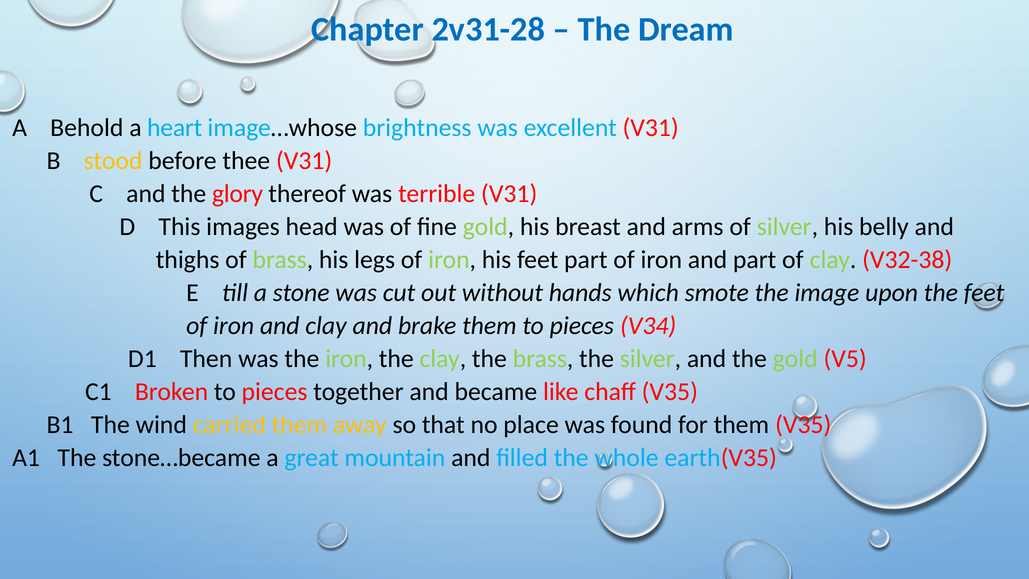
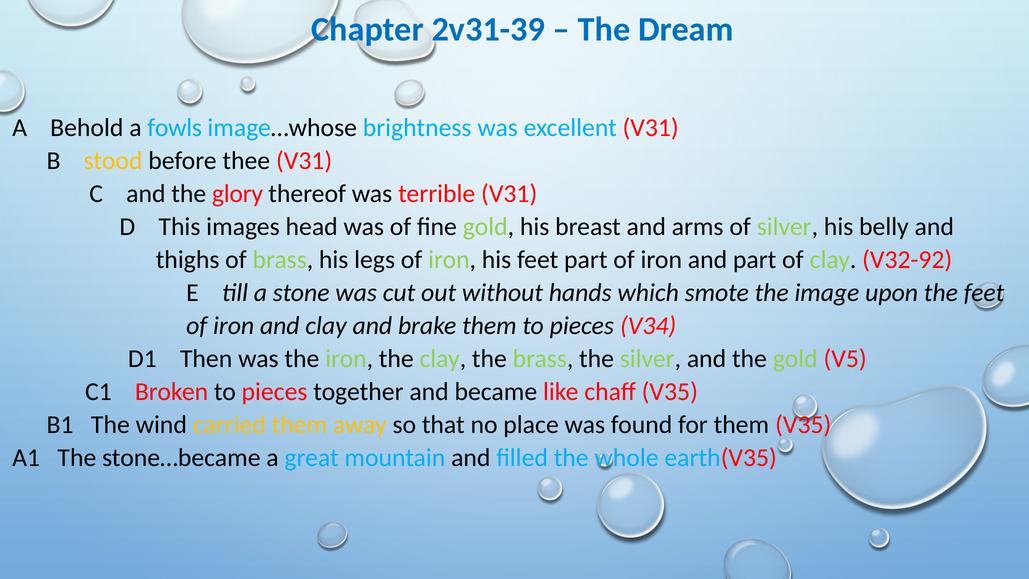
2v31-28: 2v31-28 -> 2v31-39
heart: heart -> fowls
V32-38: V32-38 -> V32-92
